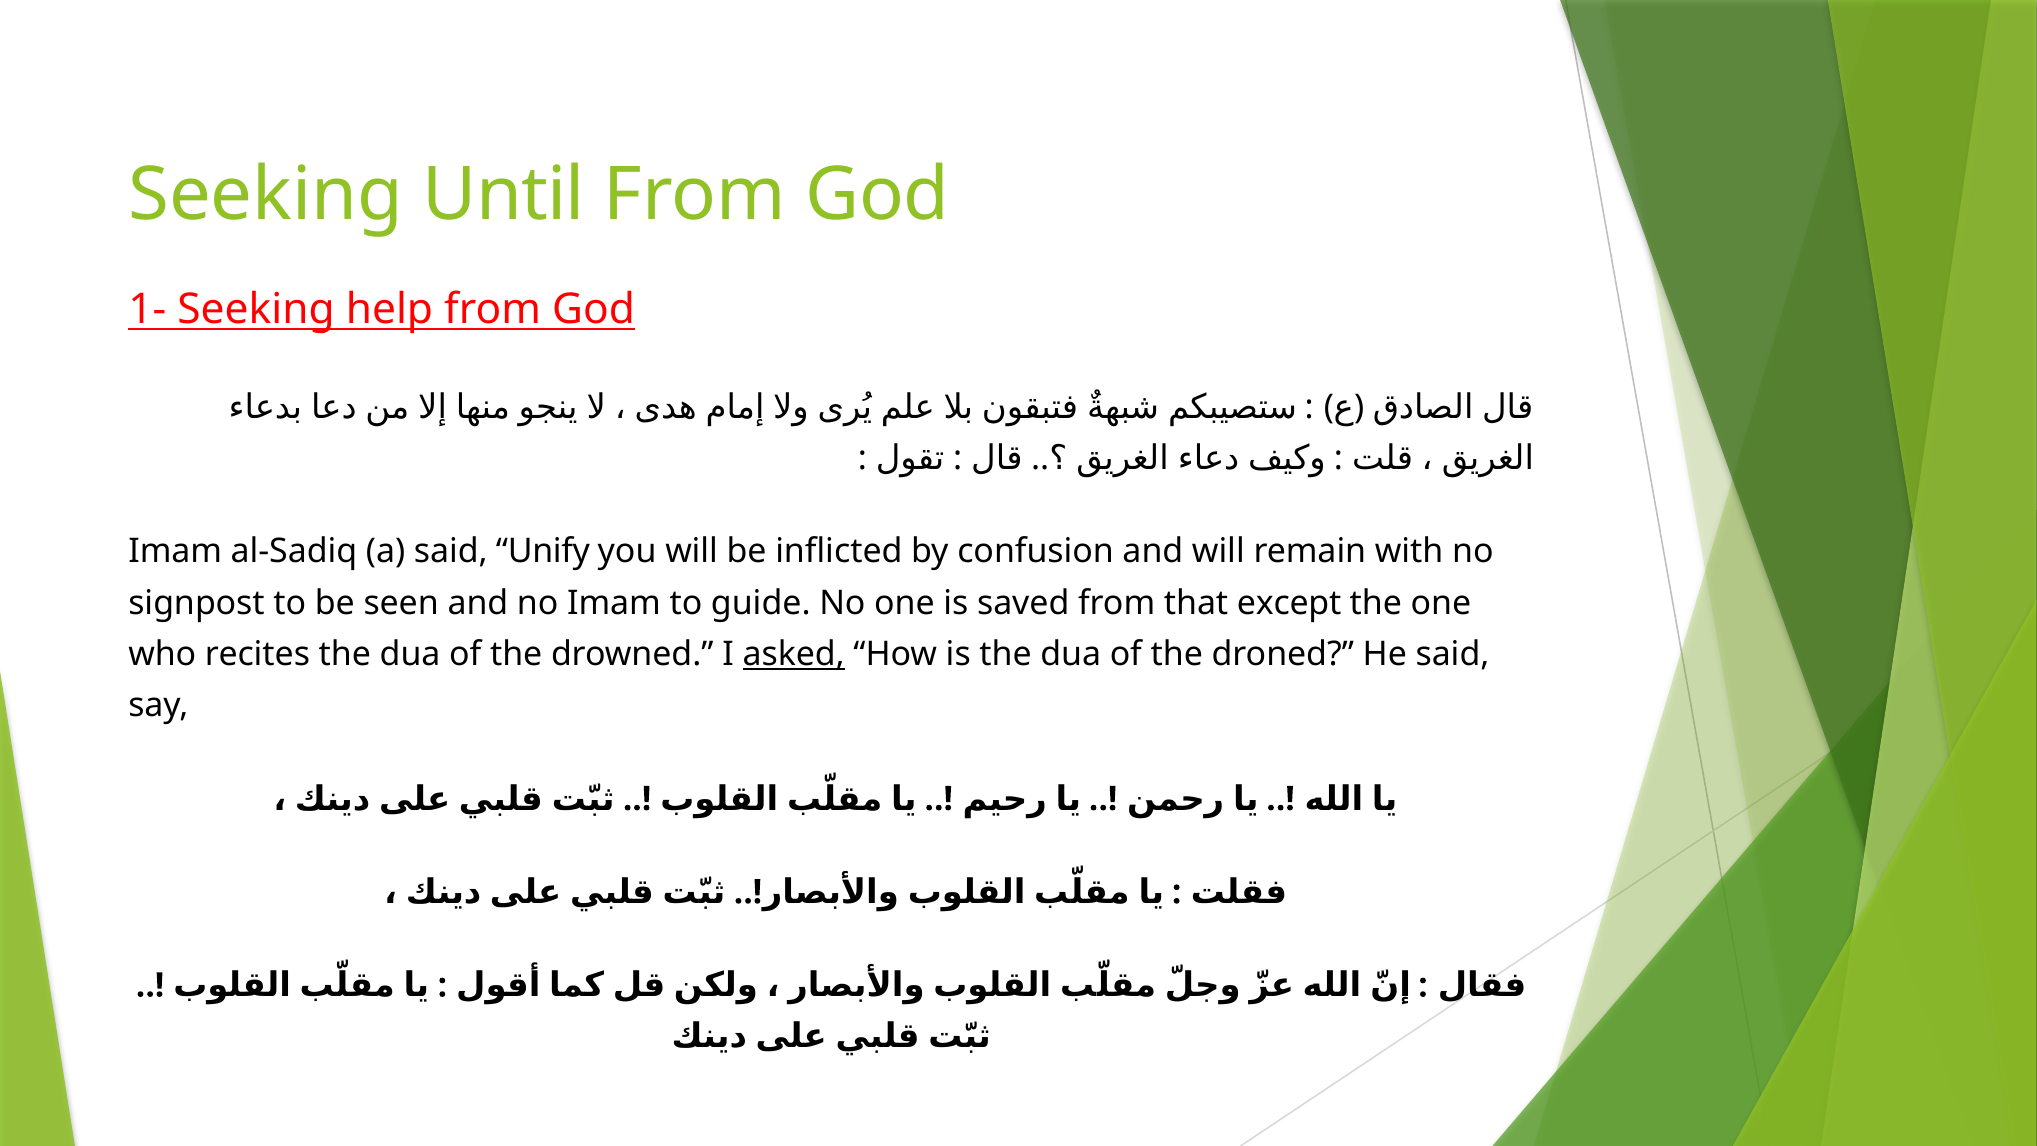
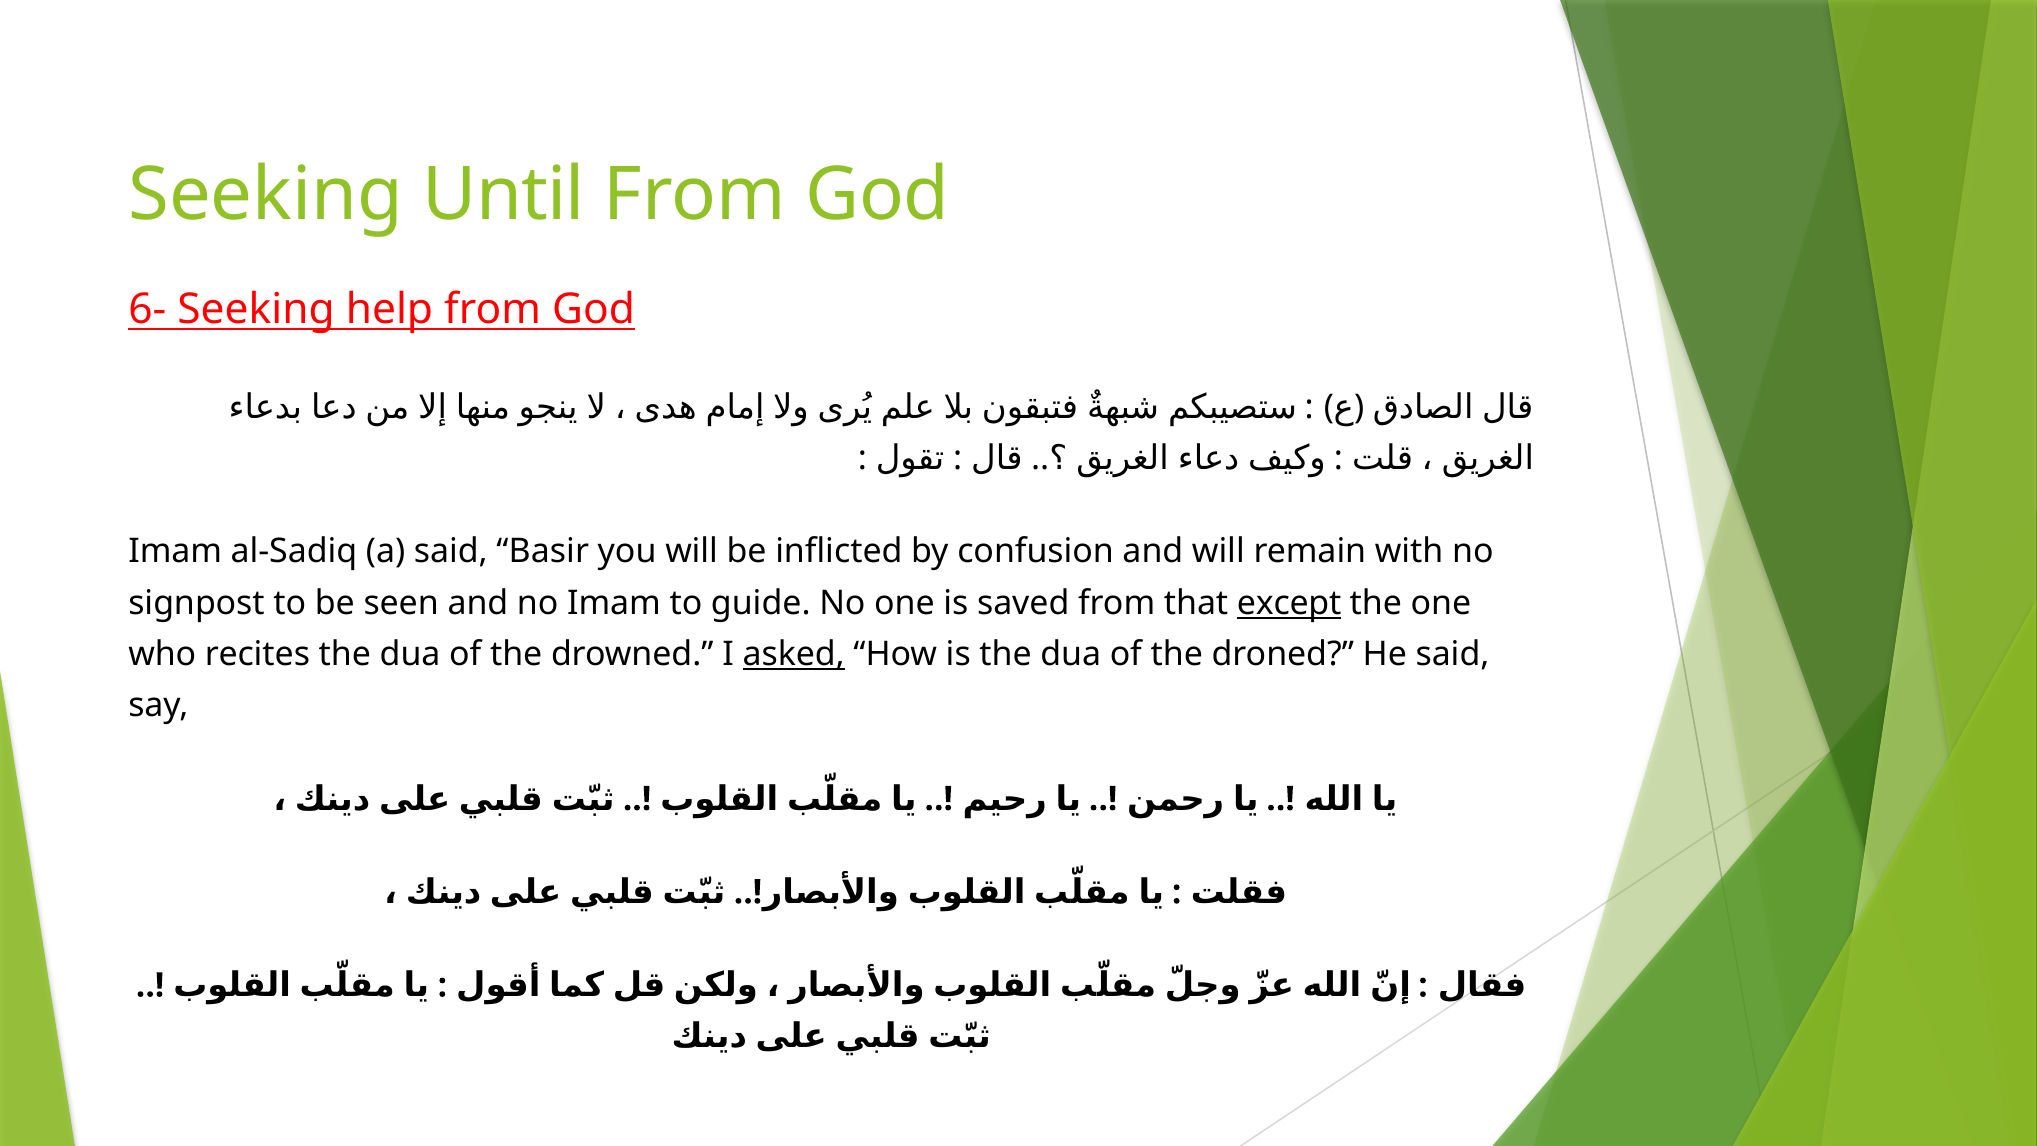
1-: 1- -> 6-
Unify: Unify -> Basir
except underline: none -> present
